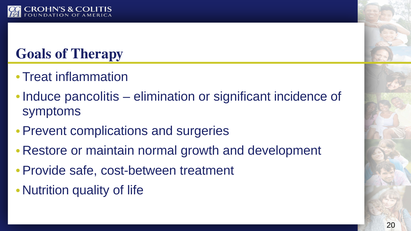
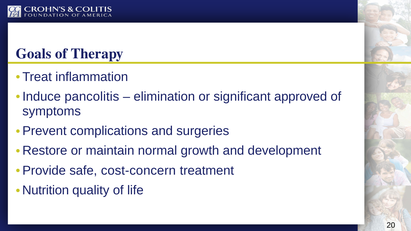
incidence: incidence -> approved
cost-between: cost-between -> cost-concern
